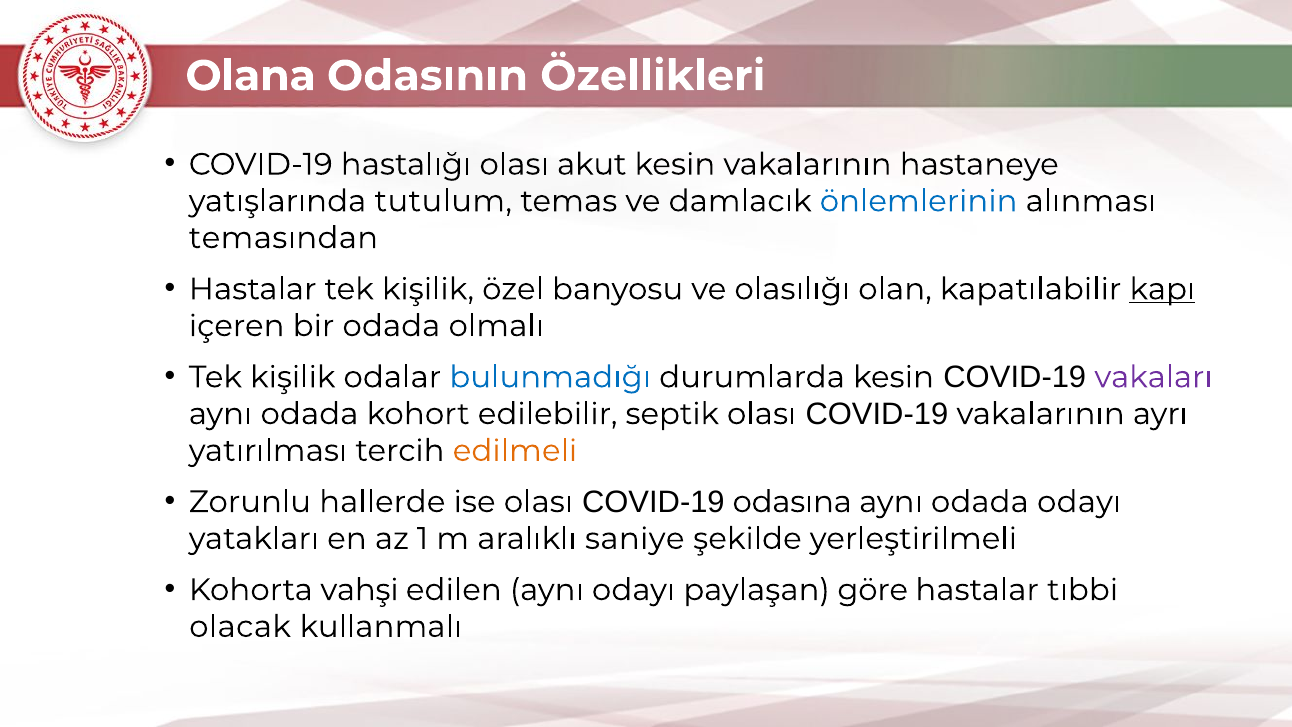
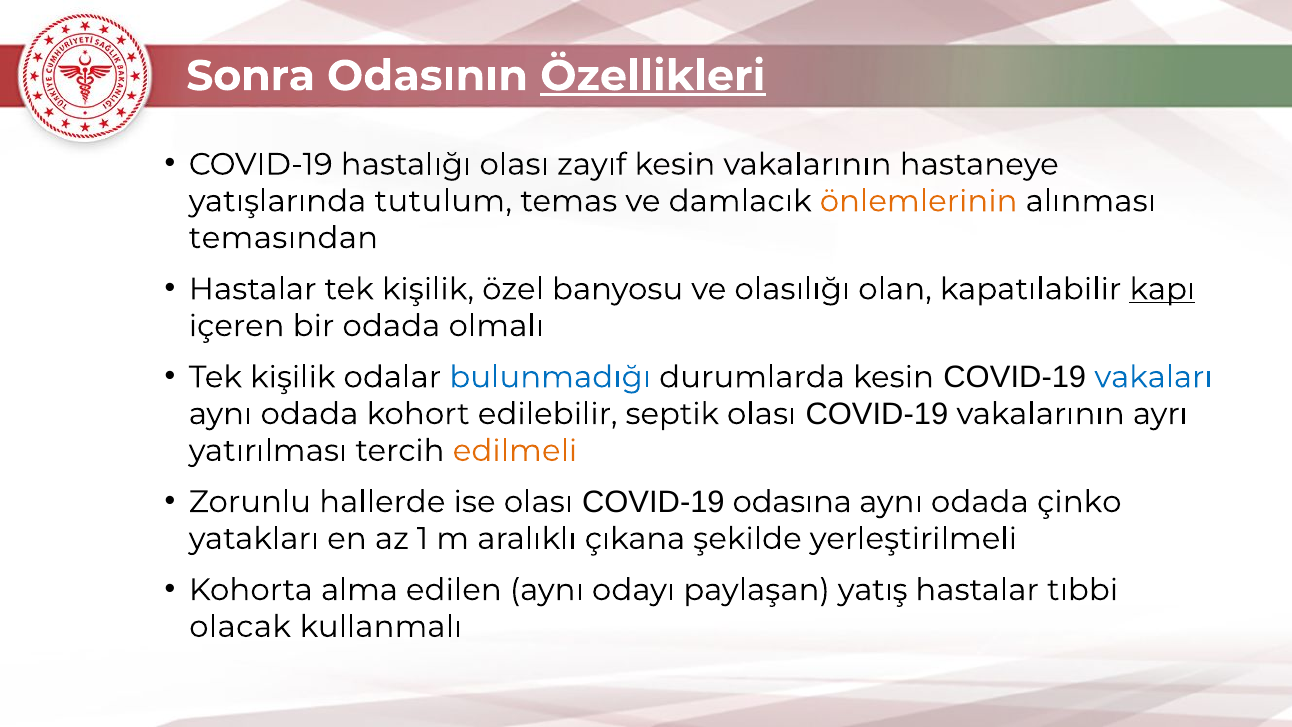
Olana: Olana -> Sonra
Özellikleri underline: none -> present
akut: akut -> zayıf
önlemlerinin colour: blue -> orange
vakaları colour: purple -> blue
odada odayı: odayı -> çinko
saniye: saniye -> çıkana
vahşi: vahşi -> alma
göre: göre -> yatış
